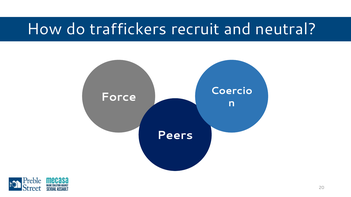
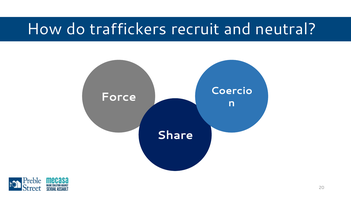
Peers: Peers -> Share
